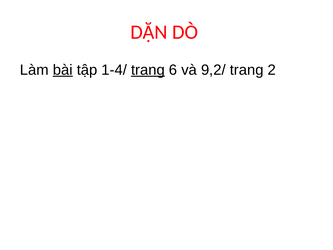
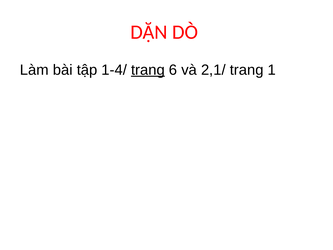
bài underline: present -> none
9,2/: 9,2/ -> 2,1/
2: 2 -> 1
